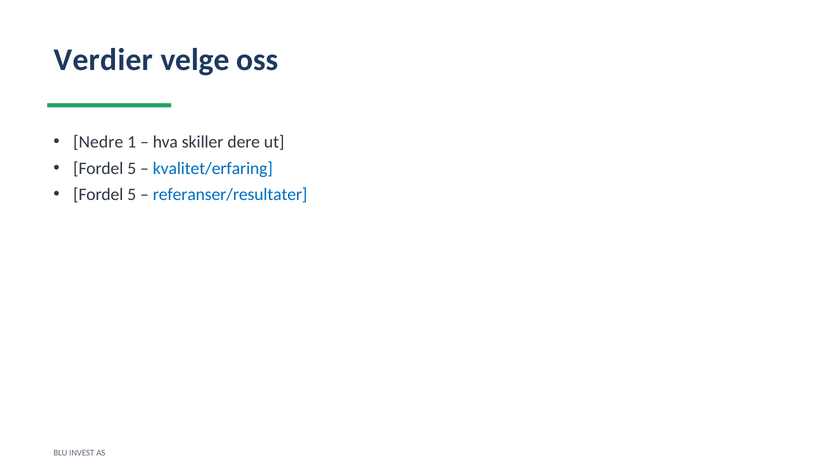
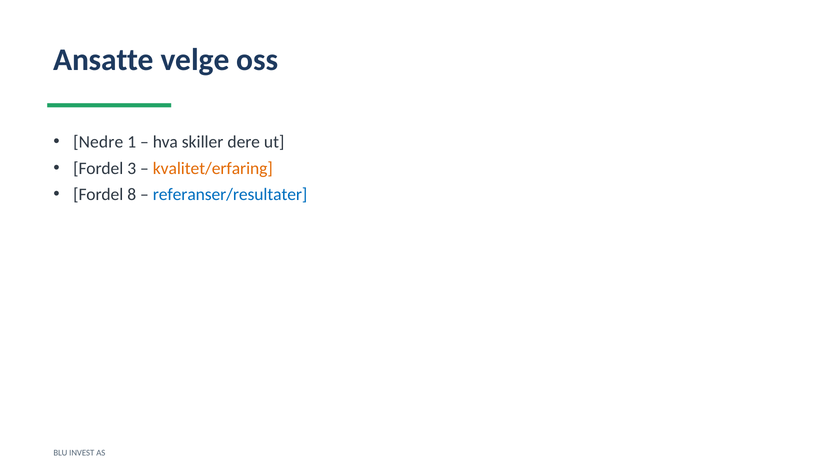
Verdier: Verdier -> Ansatte
5 at (132, 169): 5 -> 3
kvalitet/erfaring colour: blue -> orange
5 at (132, 195): 5 -> 8
